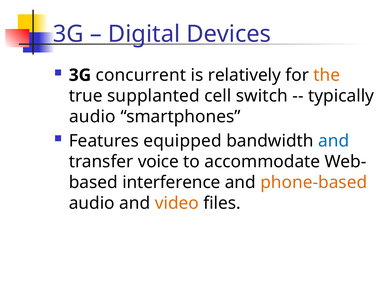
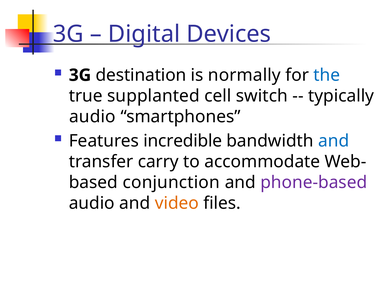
concurrent: concurrent -> destination
relatively: relatively -> normally
the colour: orange -> blue
equipped: equipped -> incredible
voice: voice -> carry
interference: interference -> conjunction
phone-based colour: orange -> purple
